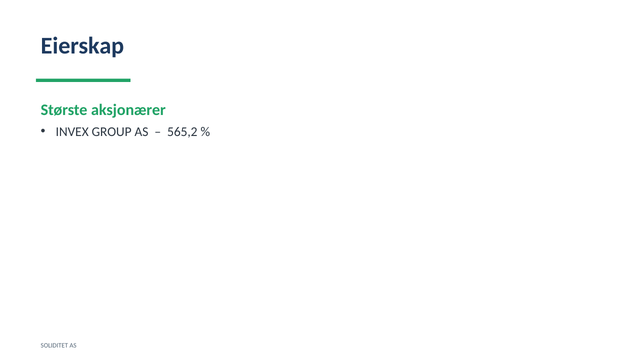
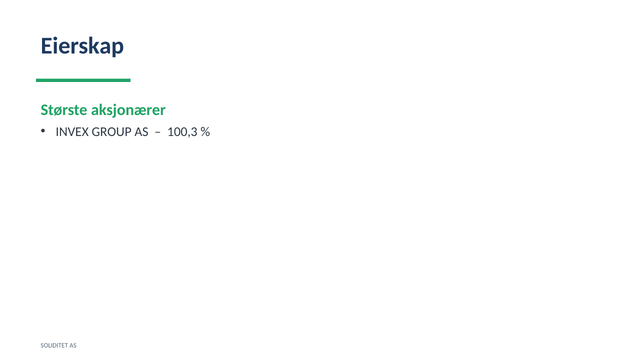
565,2: 565,2 -> 100,3
